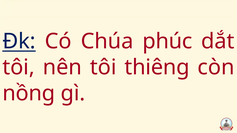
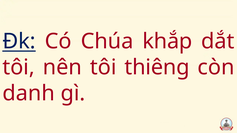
phúc: phúc -> khắp
nồng: nồng -> danh
